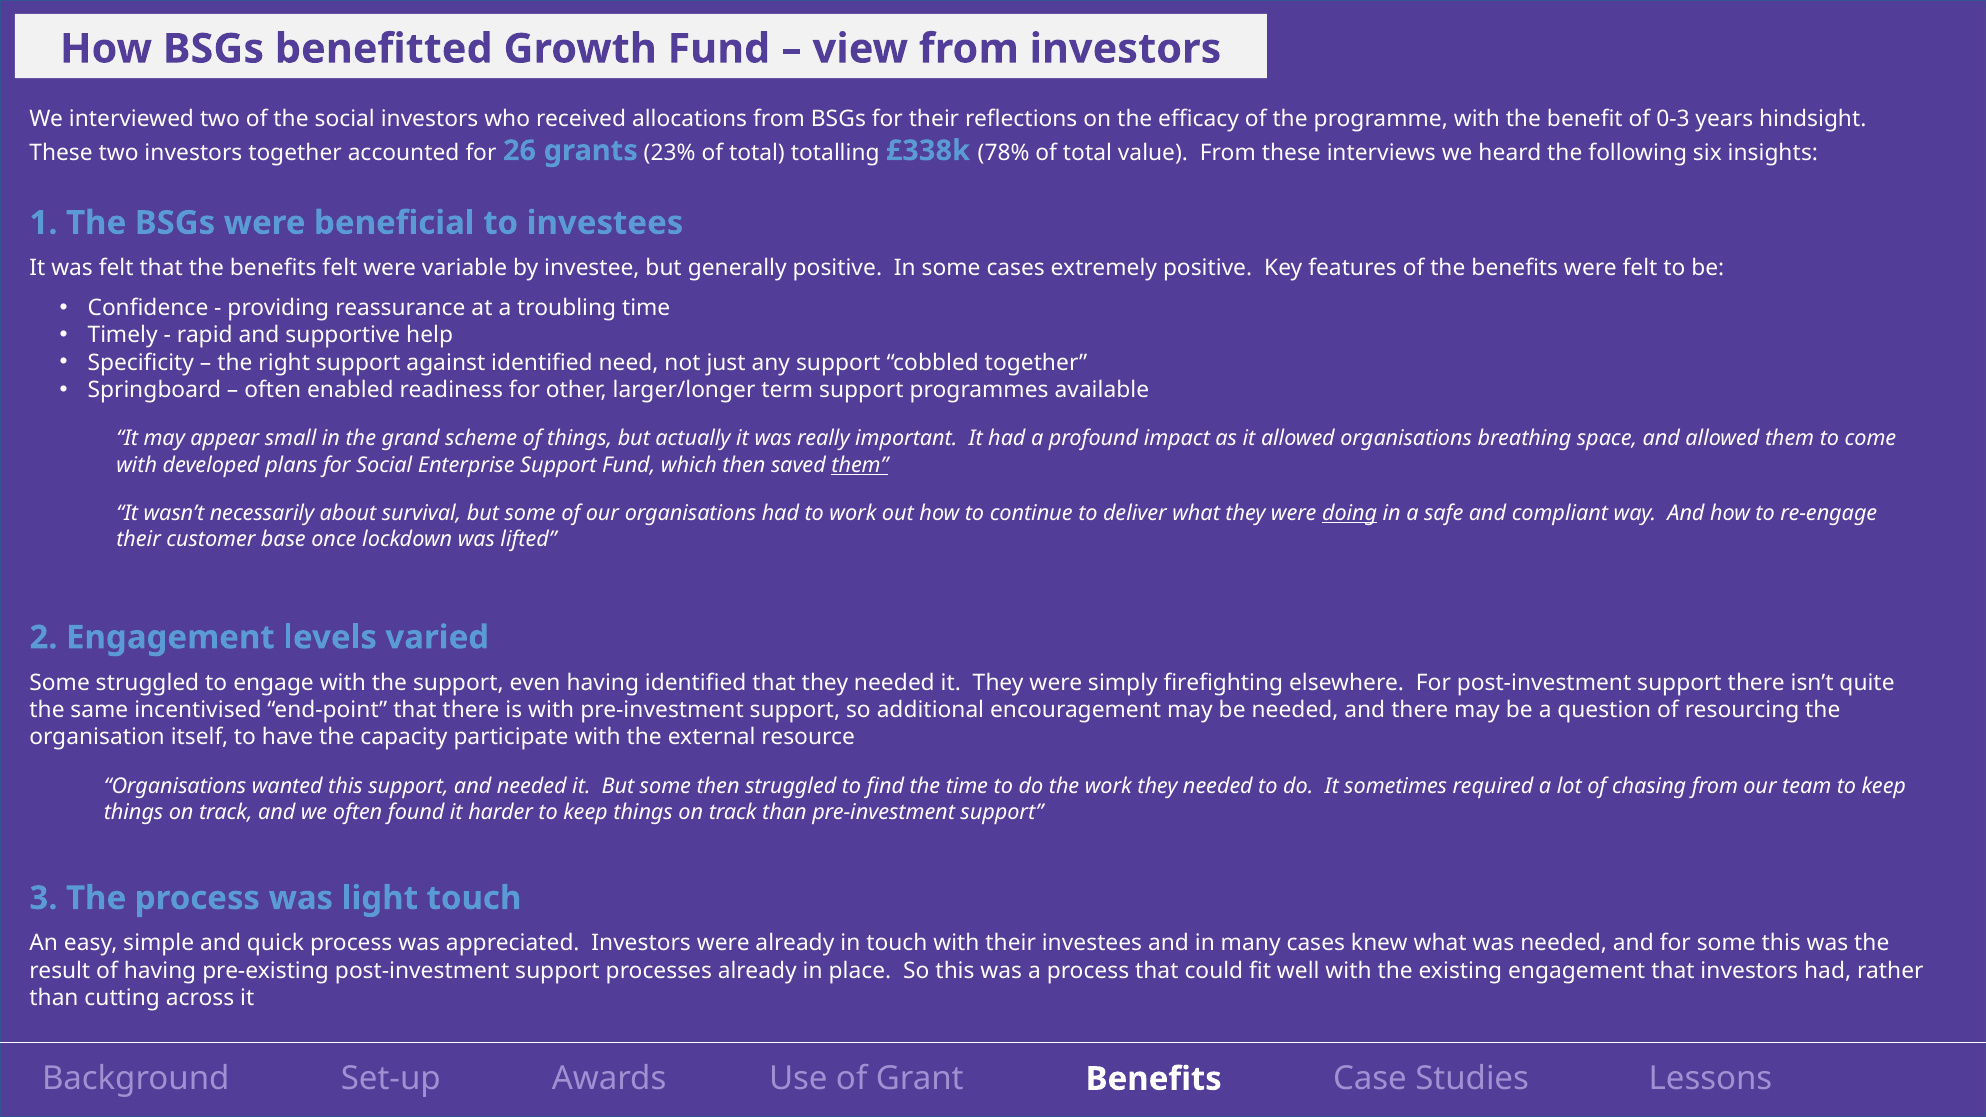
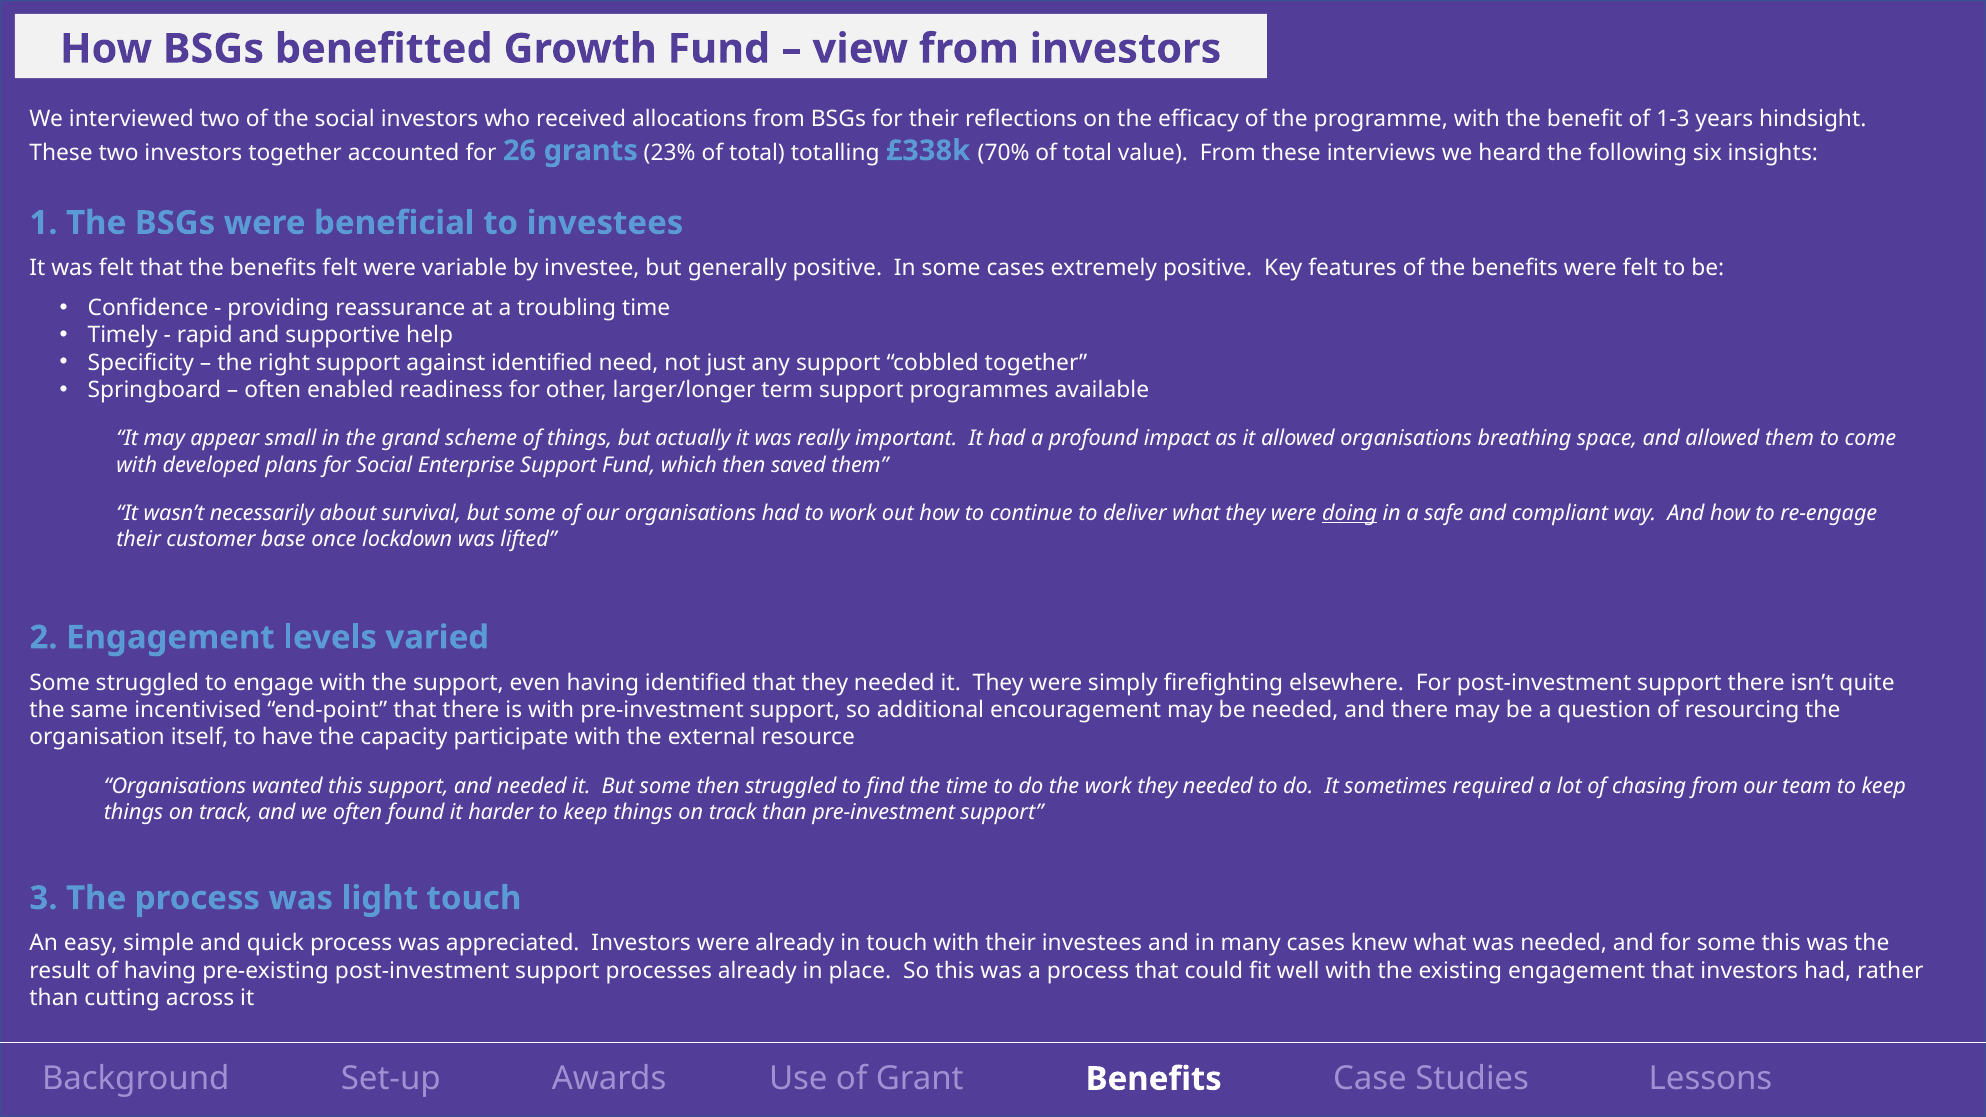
0-3: 0-3 -> 1-3
78%: 78% -> 70%
them at (860, 465) underline: present -> none
